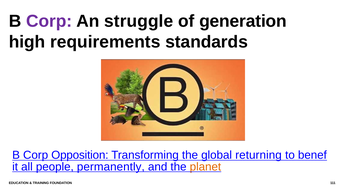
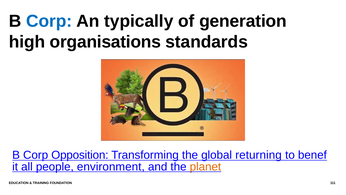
Corp at (49, 21) colour: purple -> blue
struggle: struggle -> typically
requirements: requirements -> organisations
permanently: permanently -> environment
